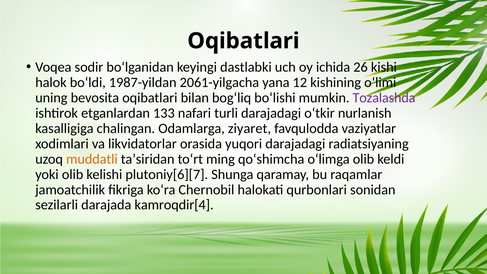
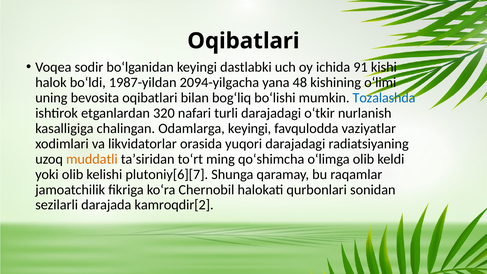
26: 26 -> 91
2061-yilgacha: 2061-yilgacha -> 2094-yilgacha
12: 12 -> 48
Tozalashda colour: purple -> blue
133: 133 -> 320
Odamlarga ziyaret: ziyaret -> keyingi
kamroqdir[4: kamroqdir[4 -> kamroqdir[2
